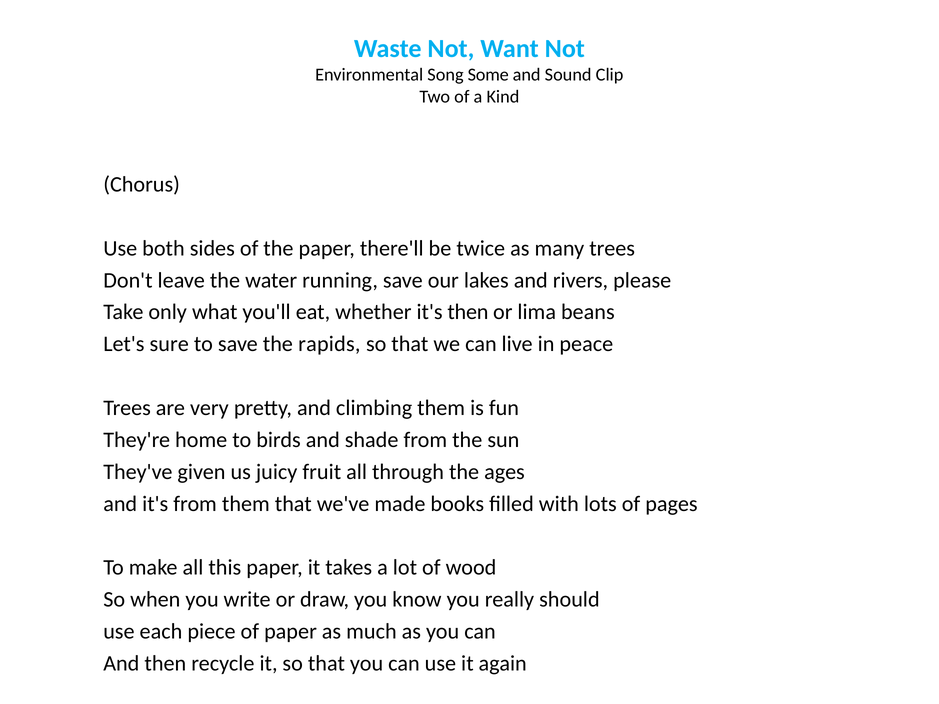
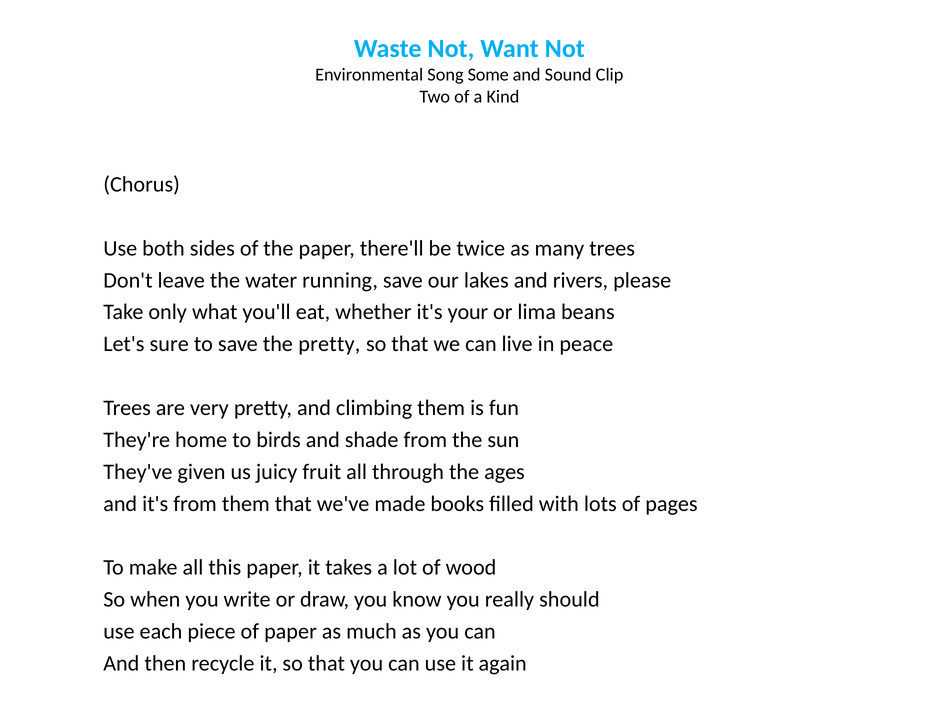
it's then: then -> your
the rapids: rapids -> pretty
